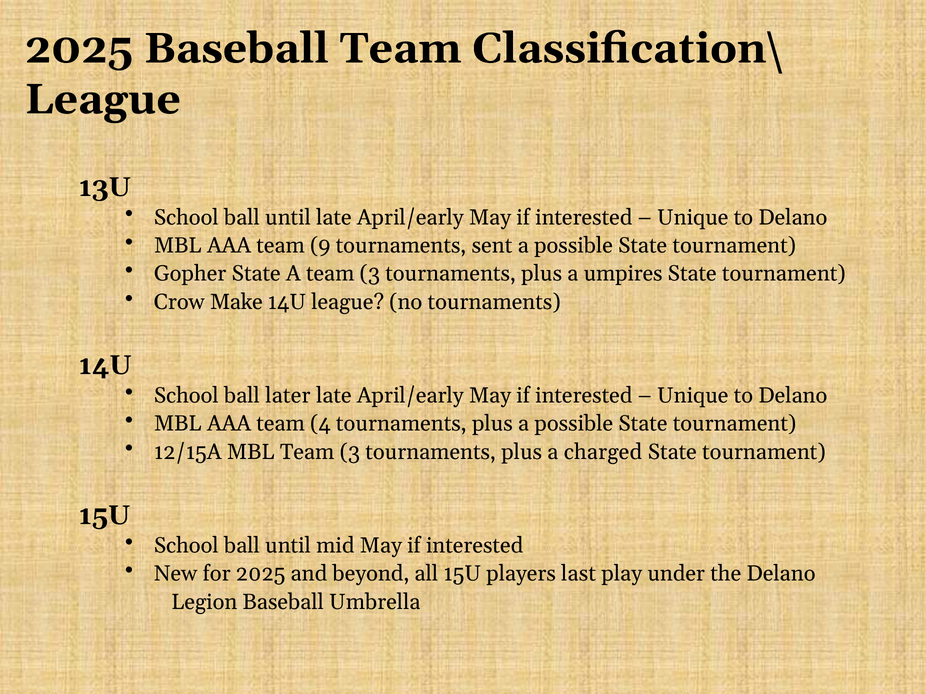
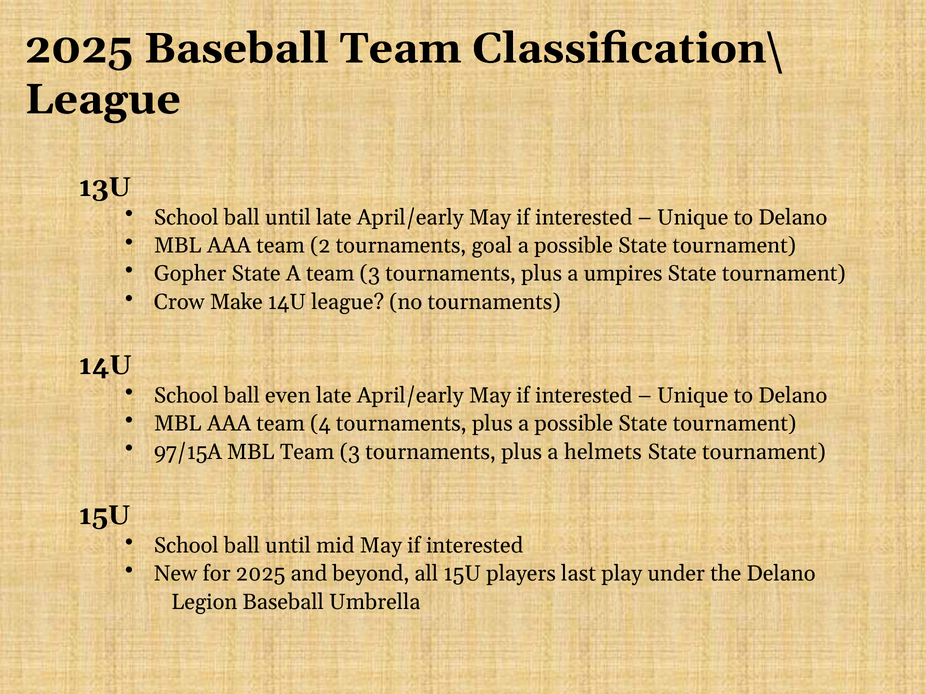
9: 9 -> 2
sent: sent -> goal
later: later -> even
12/15A: 12/15A -> 97/15A
charged: charged -> helmets
